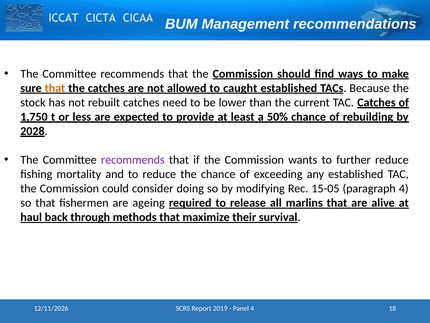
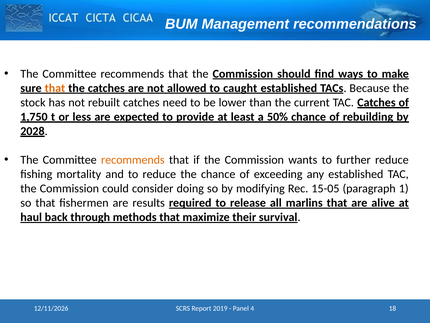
recommends at (133, 160) colour: purple -> orange
paragraph 4: 4 -> 1
ageing: ageing -> results
